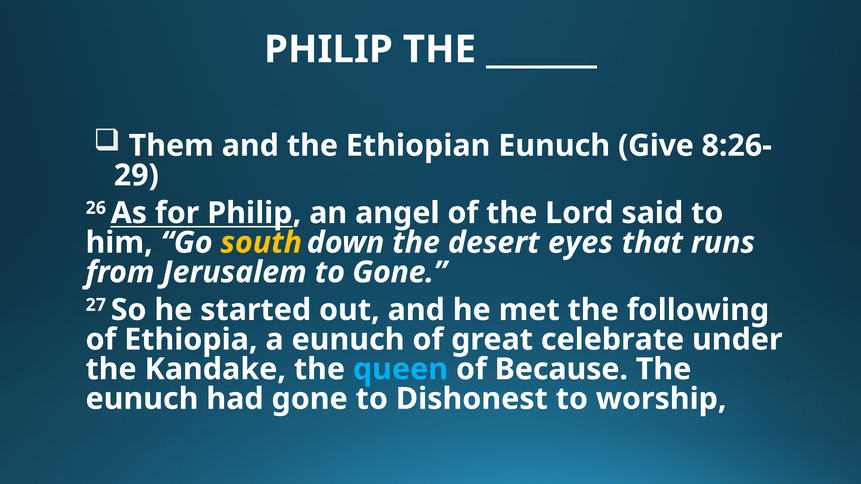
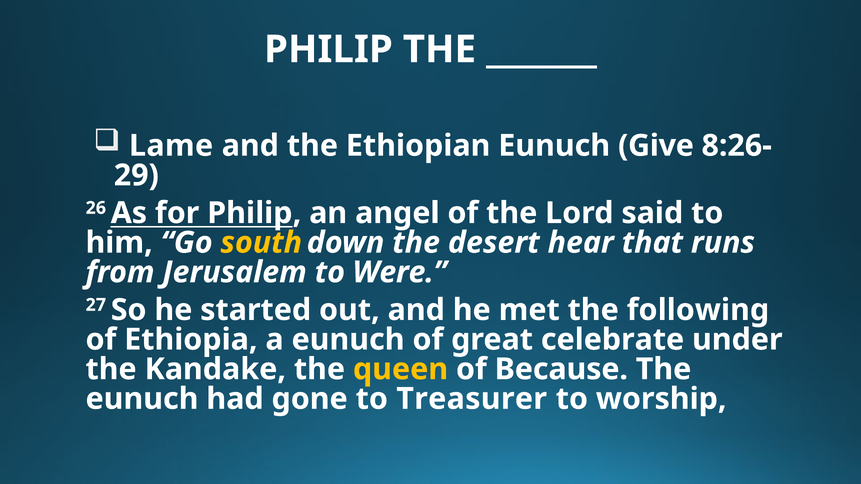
Them: Them -> Lame
eyes: eyes -> hear
to Gone: Gone -> Were
queen colour: light blue -> yellow
Dishonest: Dishonest -> Treasurer
